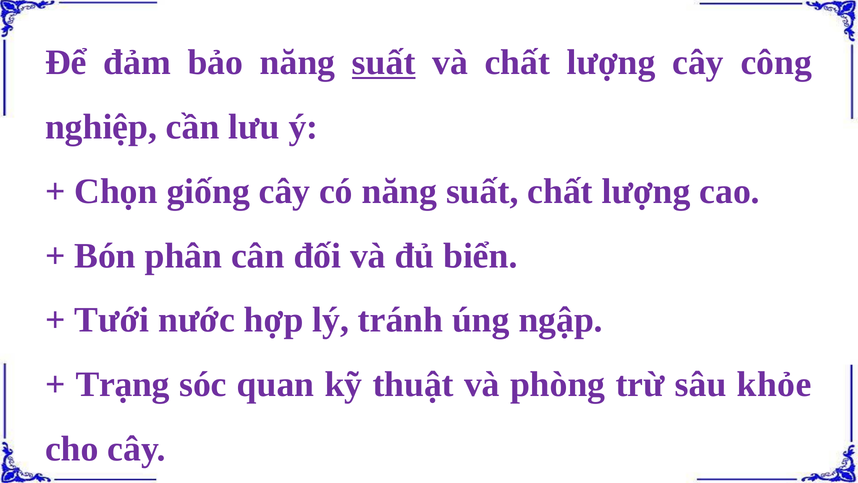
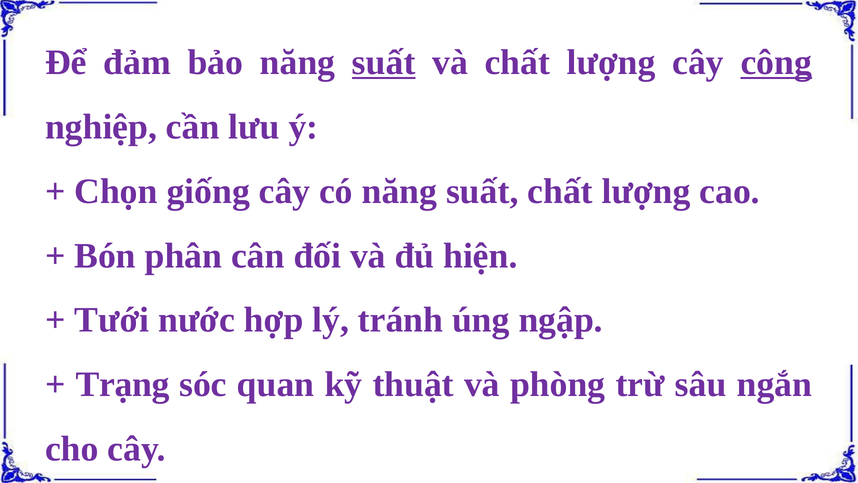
công underline: none -> present
biển: biển -> hiện
khỏe: khỏe -> ngắn
